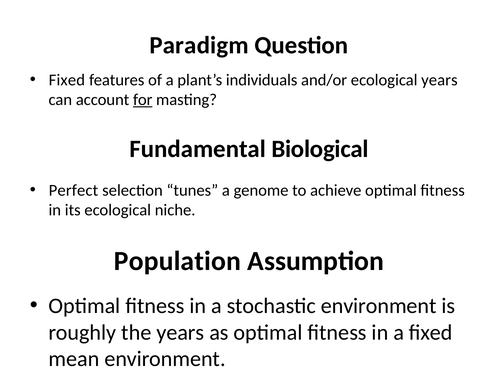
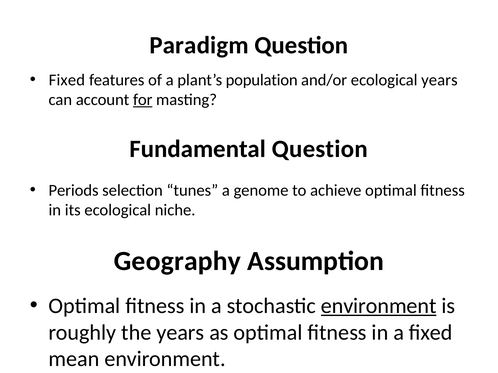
individuals: individuals -> population
Fundamental Biological: Biological -> Question
Perfect: Perfect -> Periods
Population: Population -> Geography
environment at (379, 306) underline: none -> present
